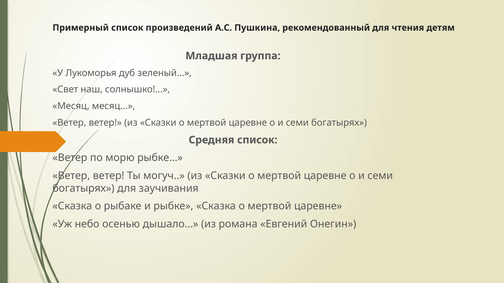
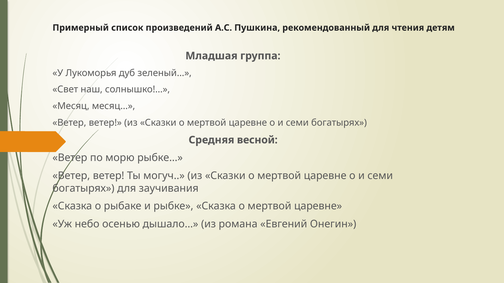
Средняя список: список -> весной
